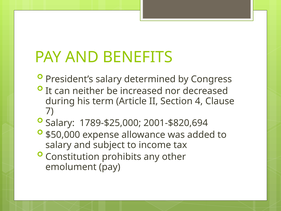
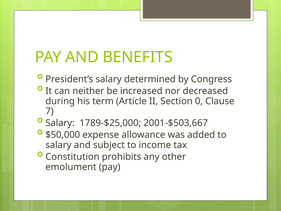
4: 4 -> 0
2001-$820,694: 2001-$820,694 -> 2001-$503,667
